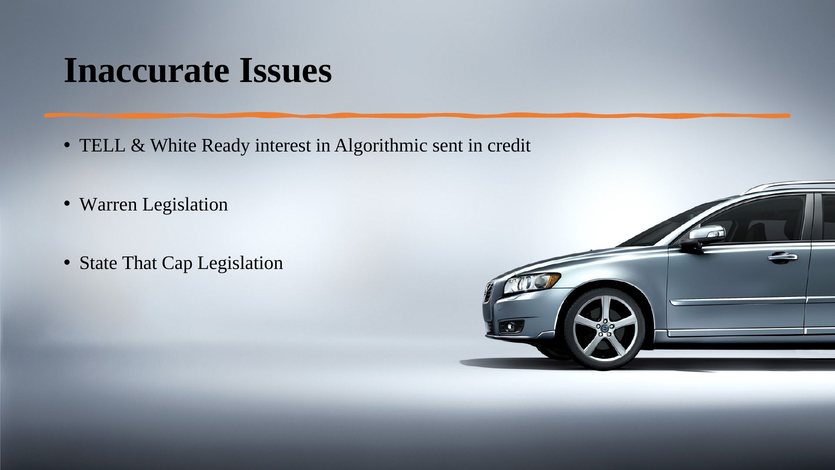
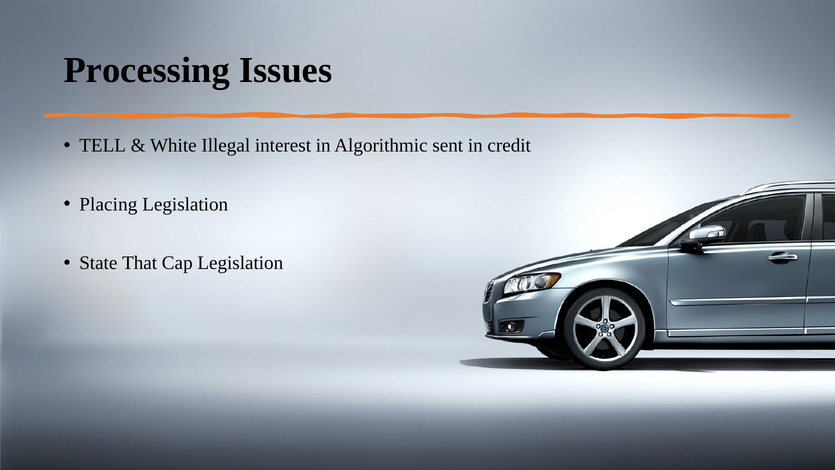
Inaccurate: Inaccurate -> Processing
Ready: Ready -> Illegal
Warren: Warren -> Placing
